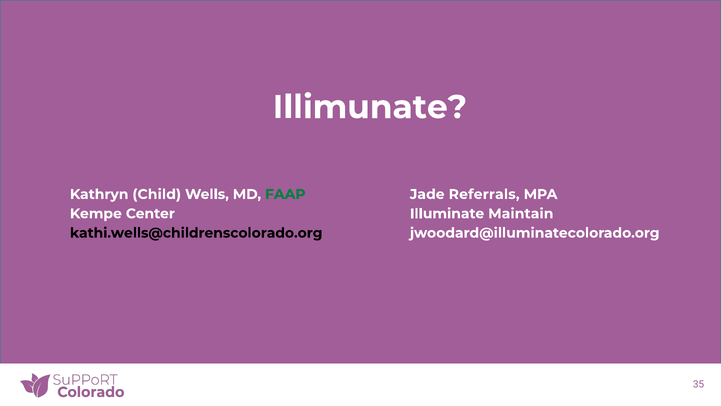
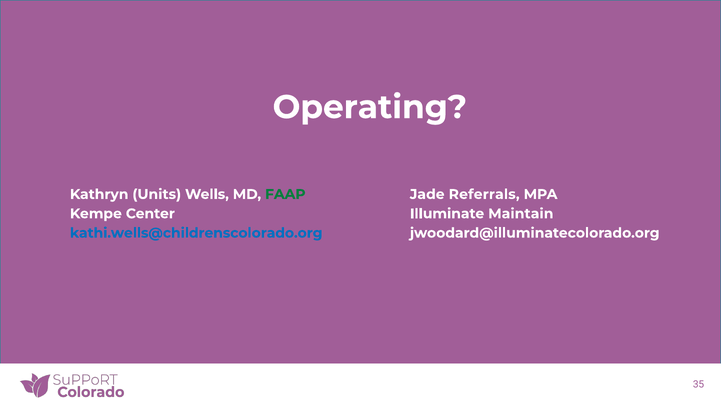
Illimunate: Illimunate -> Operating
Child: Child -> Units
kathi.wells@childrenscolorado.org colour: black -> blue
